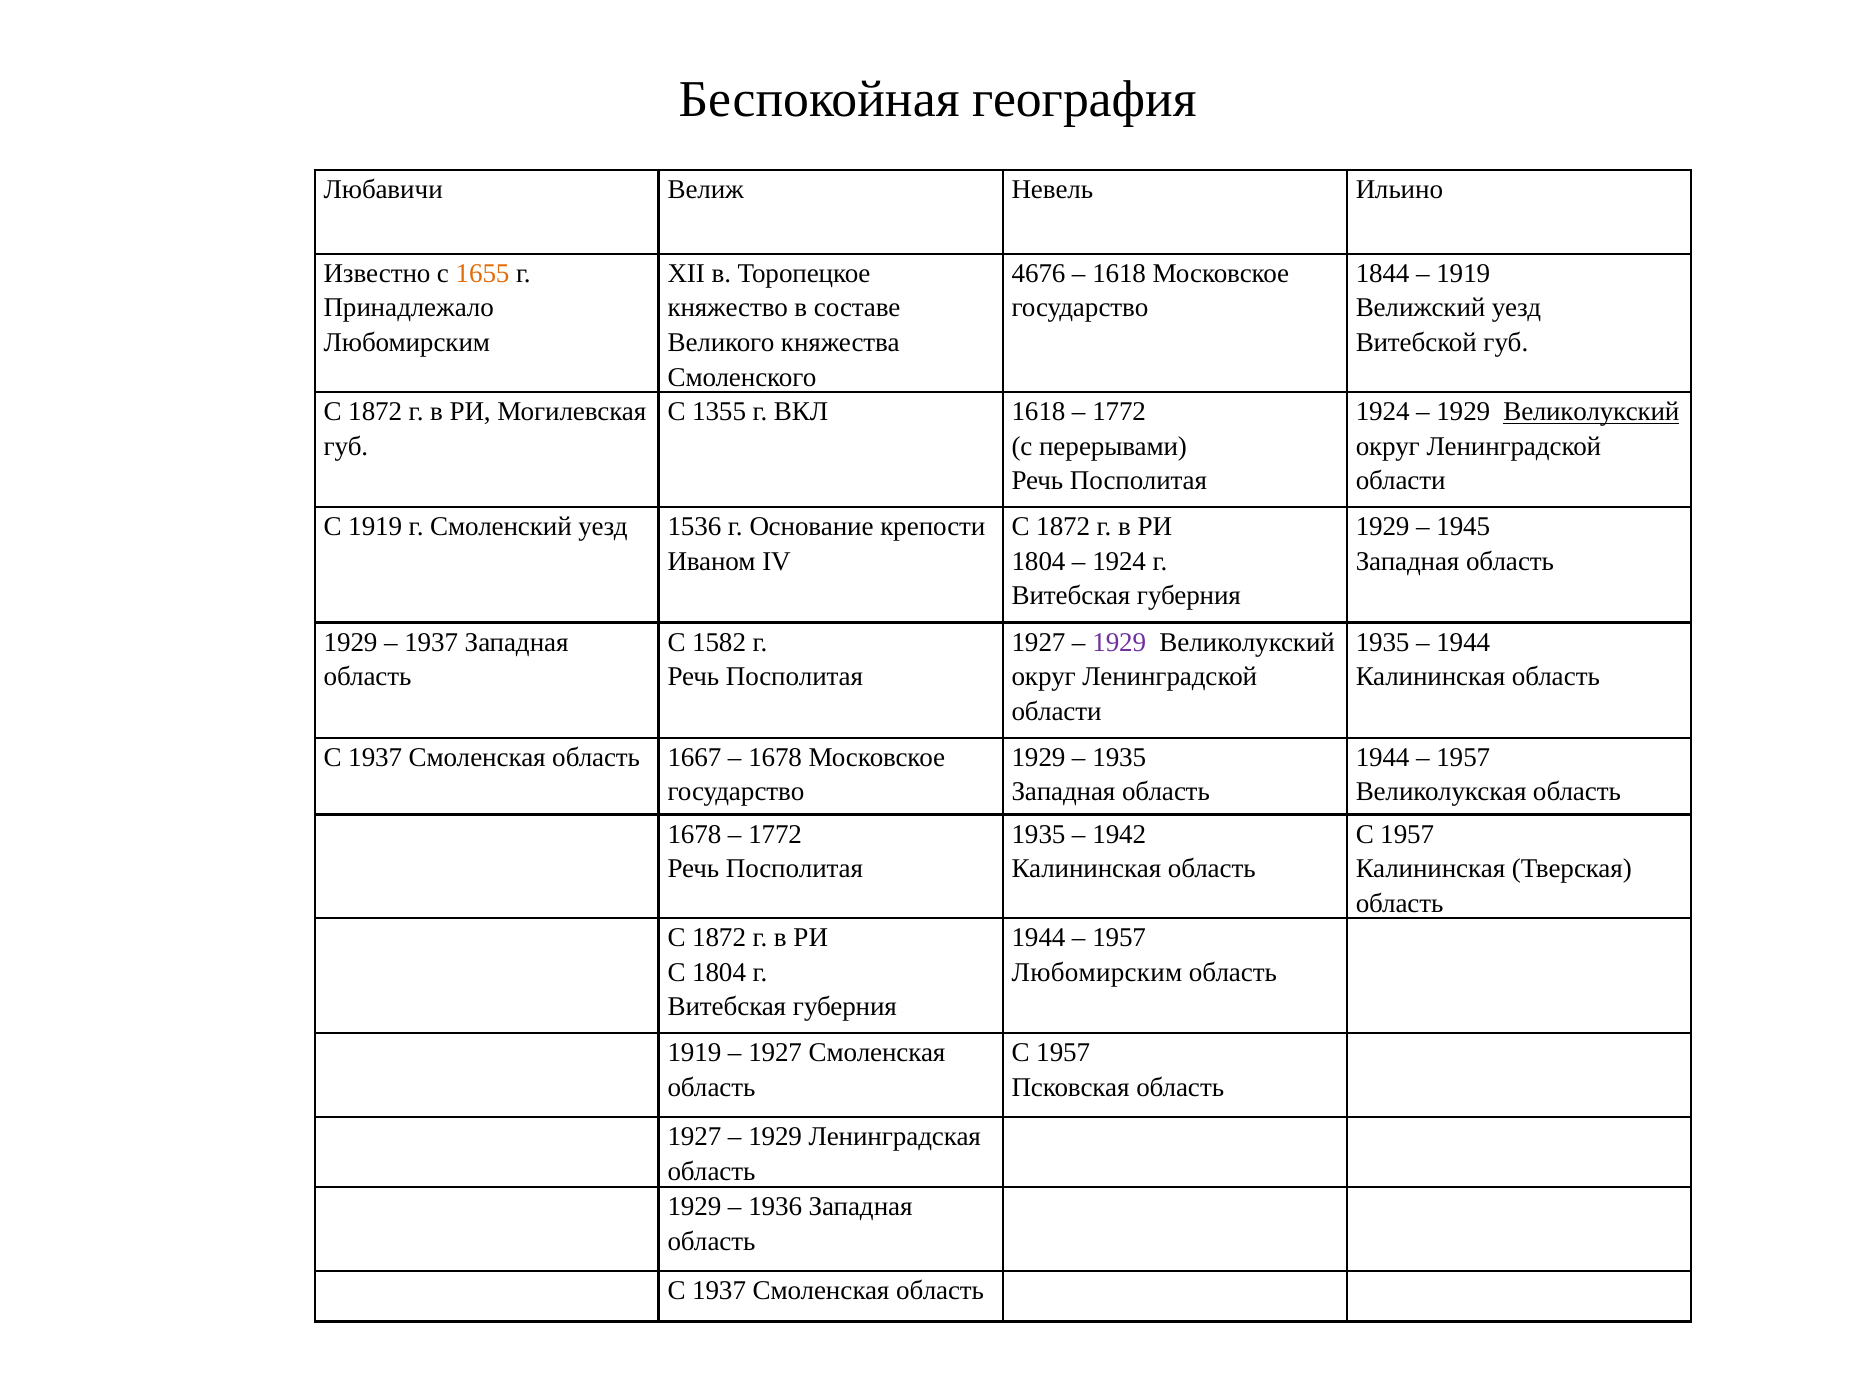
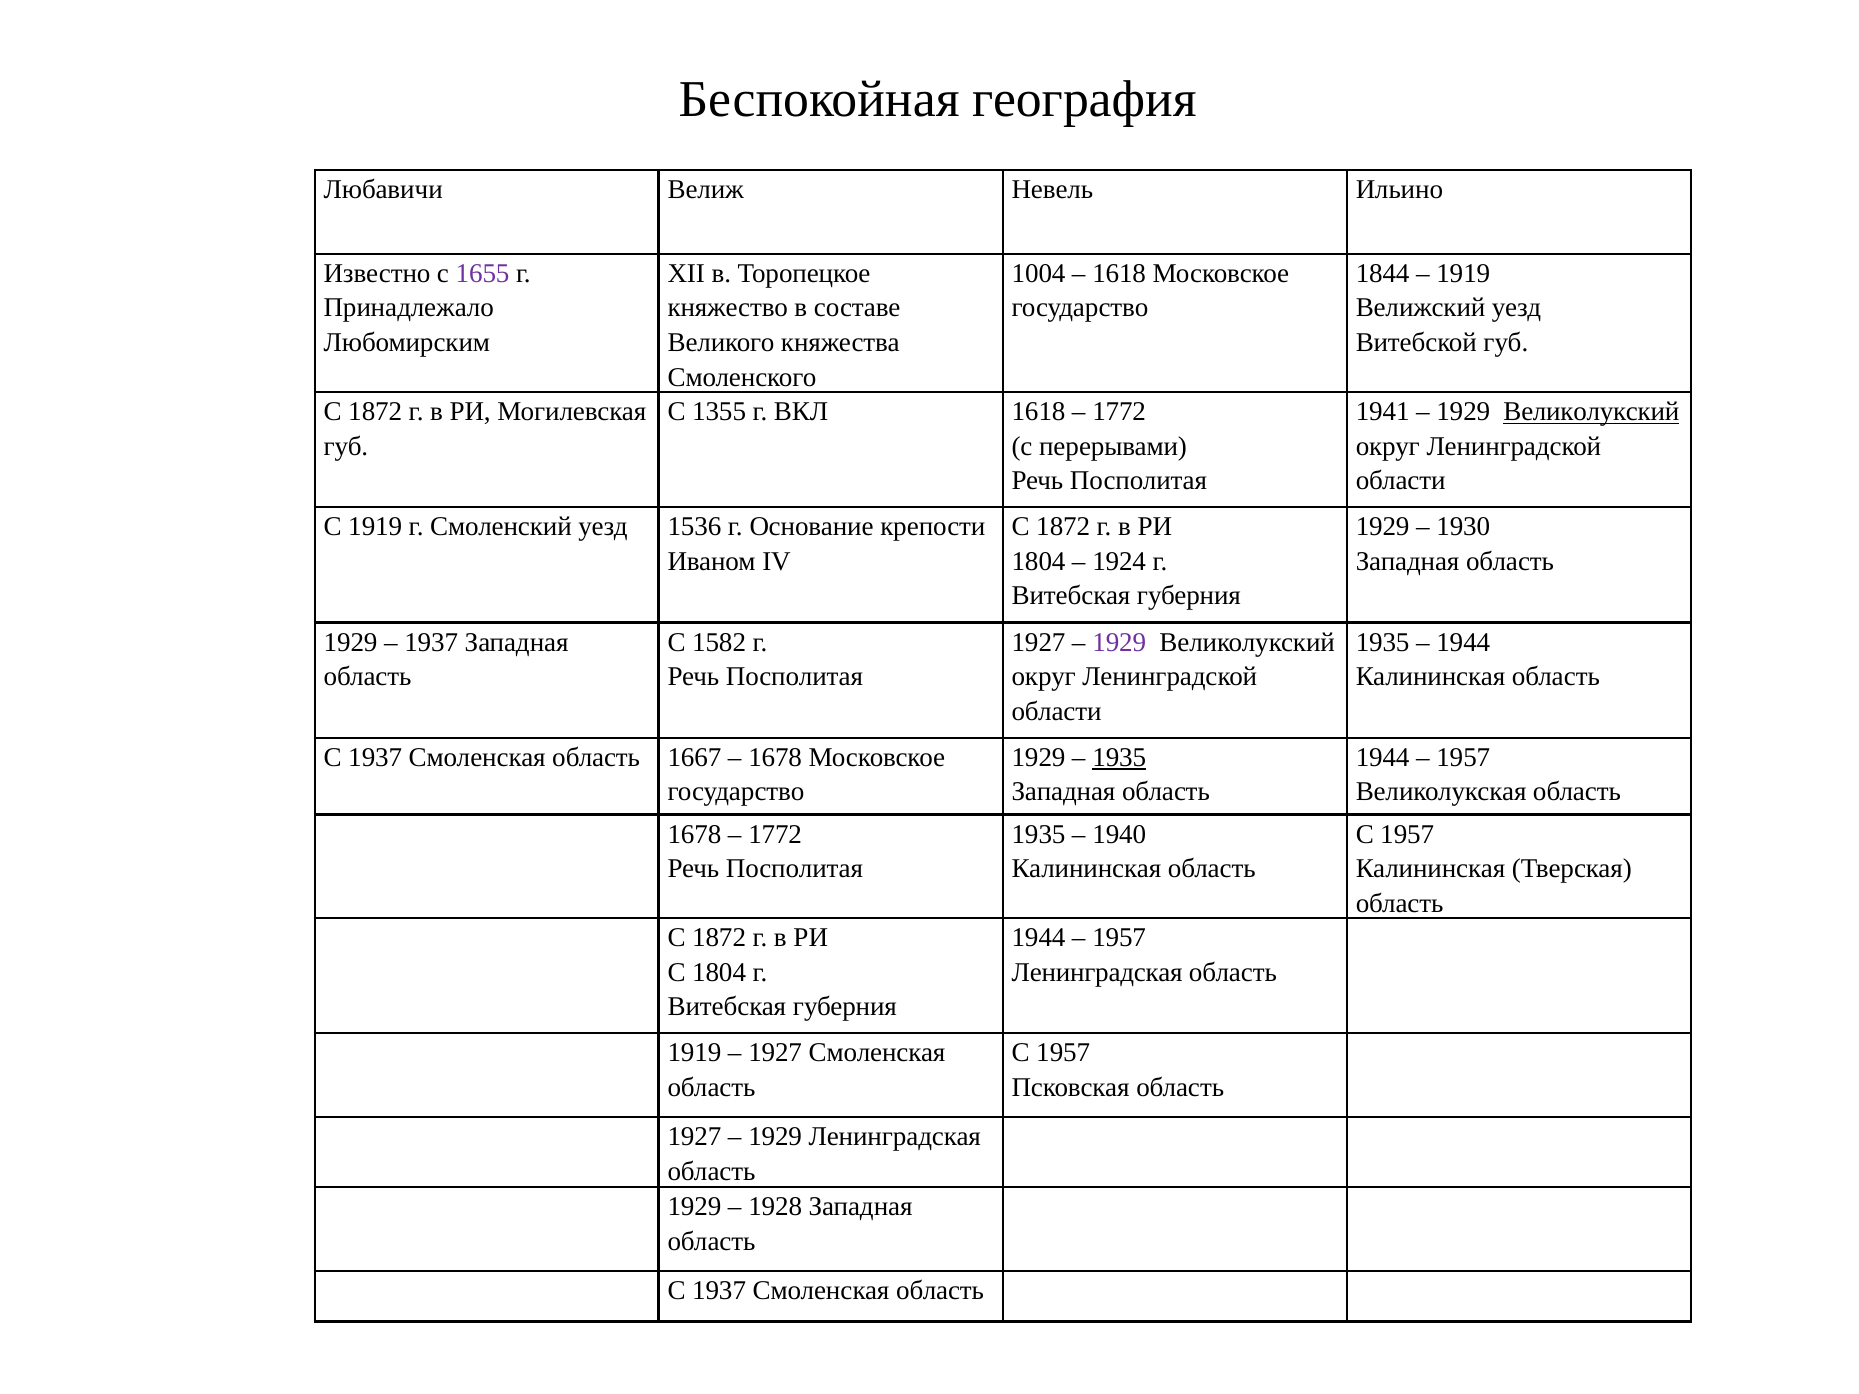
1655 colour: orange -> purple
4676: 4676 -> 1004
1924 at (1383, 412): 1924 -> 1941
1945: 1945 -> 1930
1935 at (1119, 758) underline: none -> present
1942: 1942 -> 1940
Любомирским at (1097, 973): Любомирским -> Ленинградская
1936: 1936 -> 1928
